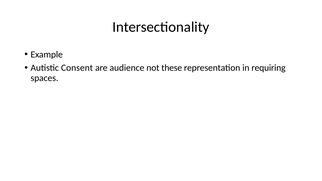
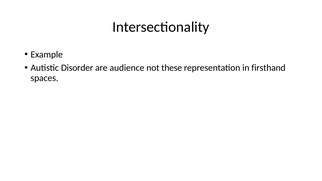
Consent: Consent -> Disorder
requiring: requiring -> firsthand
